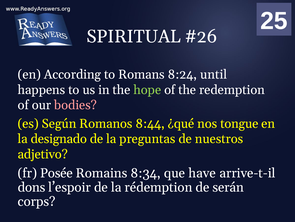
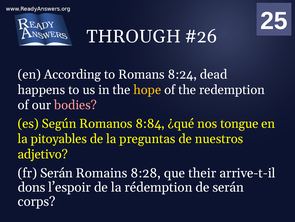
SPIRITUAL: SPIRITUAL -> THROUGH
until: until -> dead
hope colour: light green -> yellow
8:44: 8:44 -> 8:84
designado: designado -> pitoyables
fr Posée: Posée -> Serán
8:34: 8:34 -> 8:28
have: have -> their
